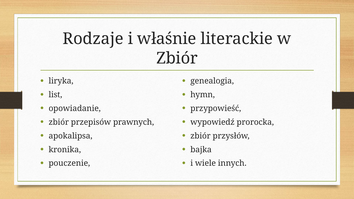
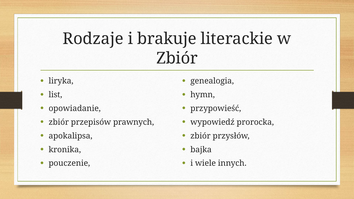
właśnie: właśnie -> brakuje
